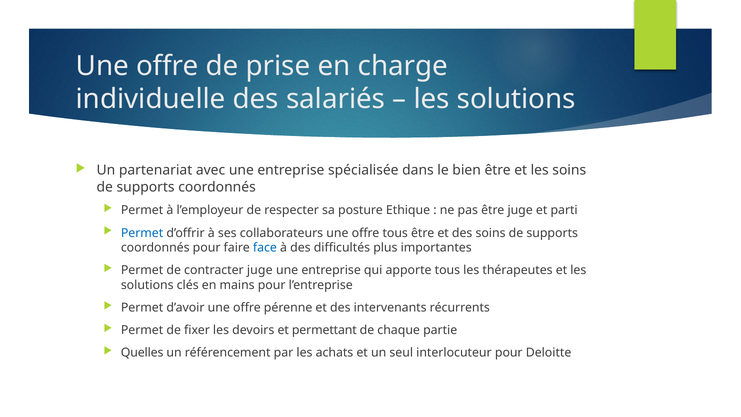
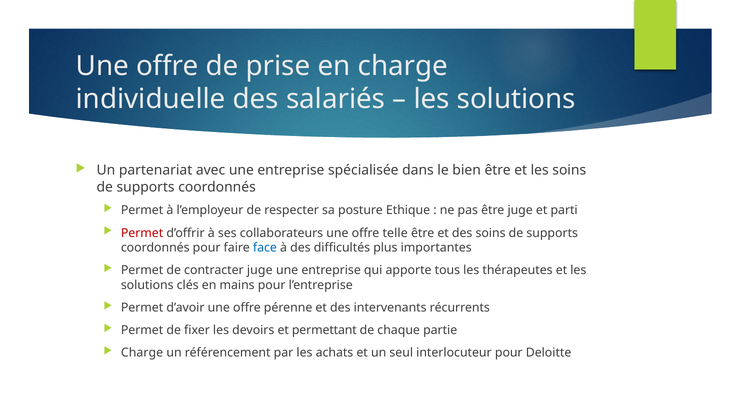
Permet at (142, 233) colour: blue -> red
offre tous: tous -> telle
Quelles at (142, 352): Quelles -> Charge
